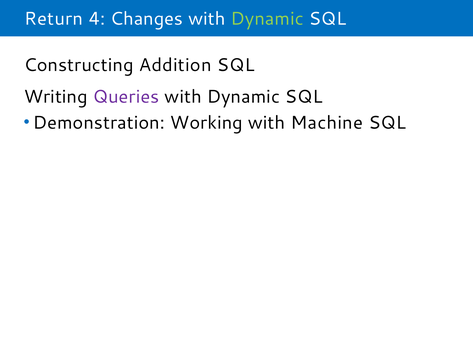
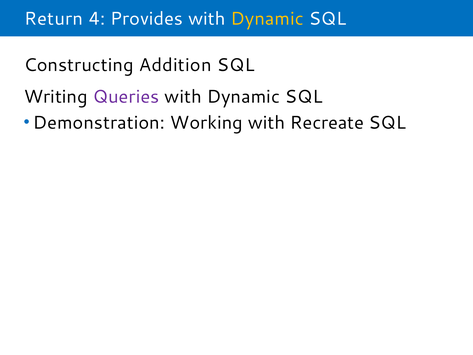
Changes: Changes -> Provides
Dynamic at (267, 19) colour: light green -> yellow
Machine: Machine -> Recreate
